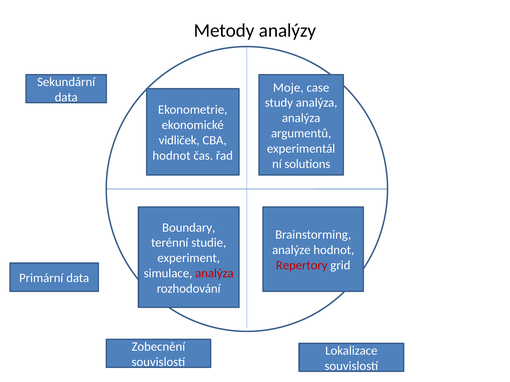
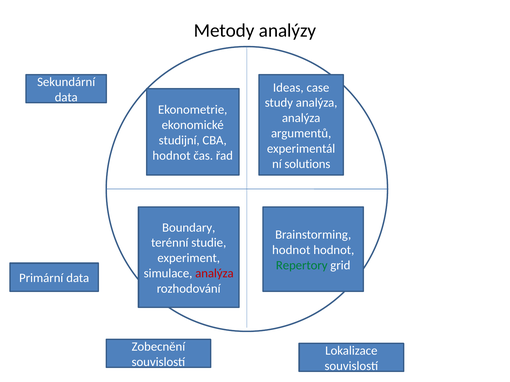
Moje: Moje -> Ideas
vidliček: vidliček -> studijní
analýze at (291, 250): analýze -> hodnot
Repertory colour: red -> green
